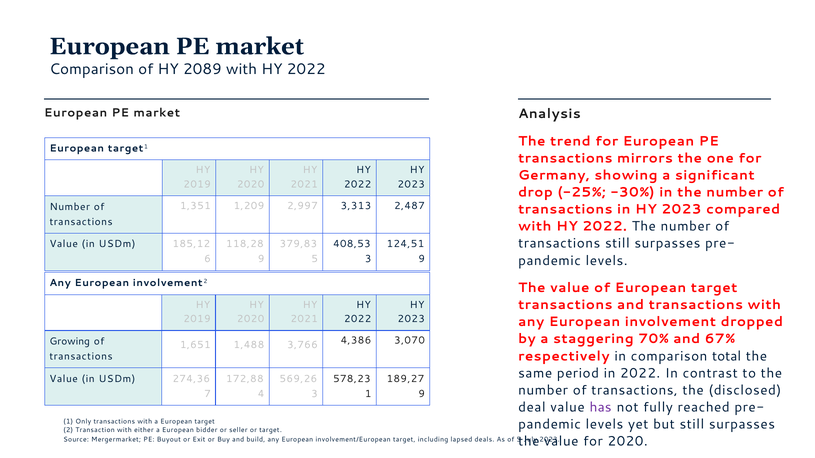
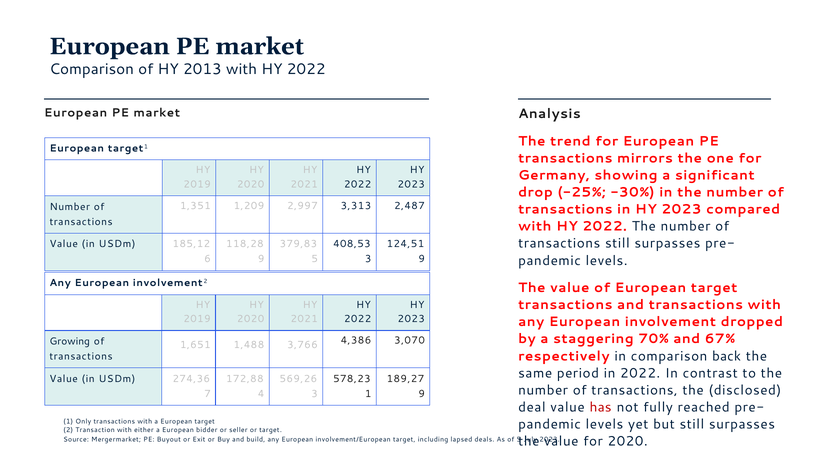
2089: 2089 -> 2013
total: total -> back
has colour: purple -> red
